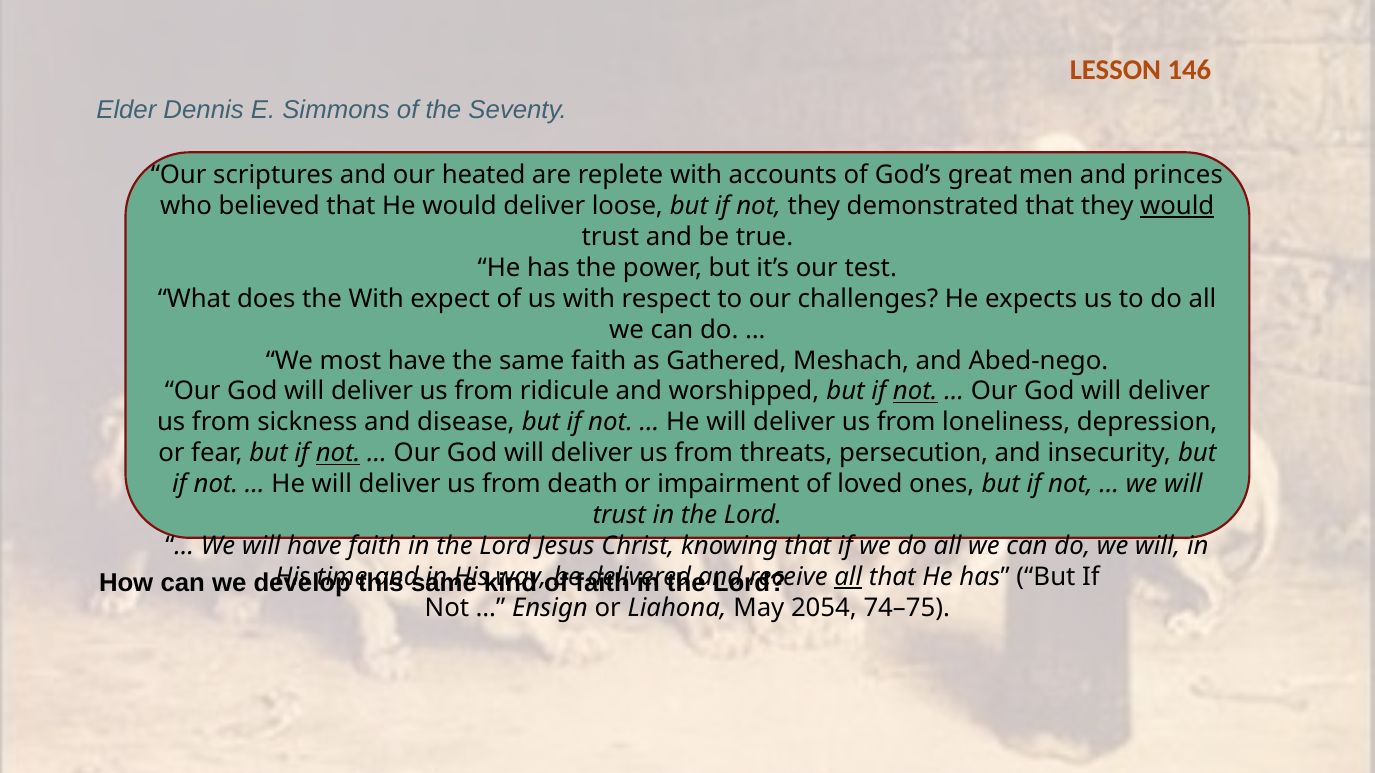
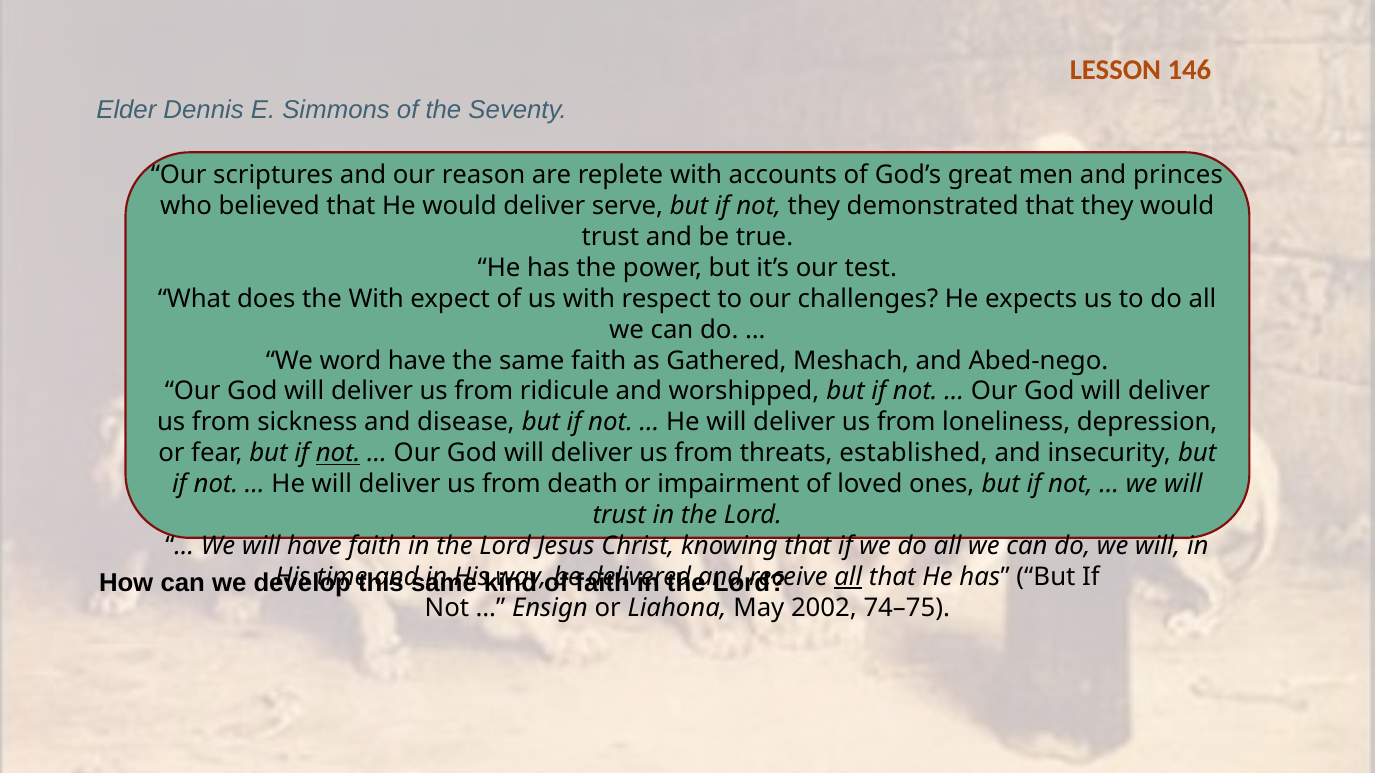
heated: heated -> reason
loose: loose -> serve
would at (1177, 206) underline: present -> none
most: most -> word
not at (915, 392) underline: present -> none
persecution: persecution -> established
2054: 2054 -> 2002
